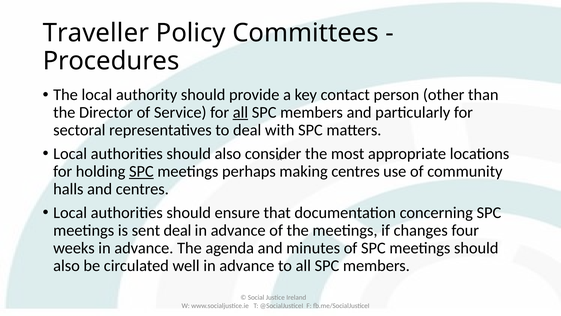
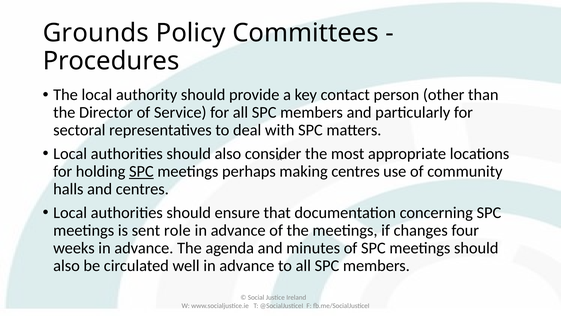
Traveller: Traveller -> Grounds
all at (240, 112) underline: present -> none
sent deal: deal -> role
